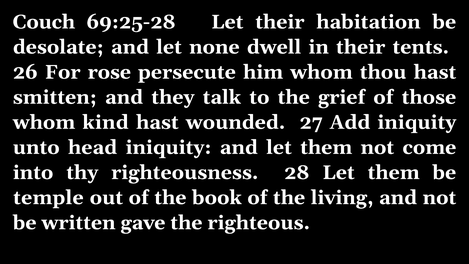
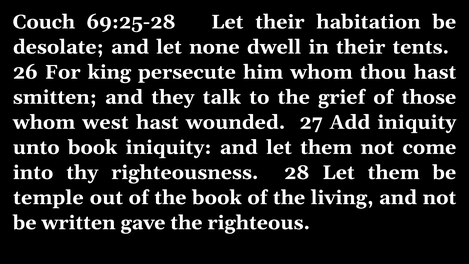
rose: rose -> king
kind: kind -> west
unto head: head -> book
